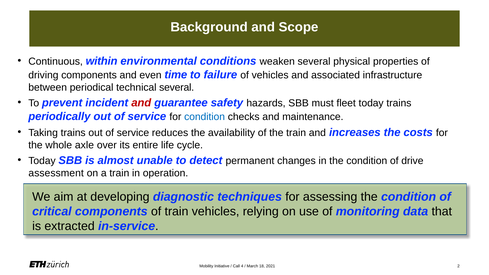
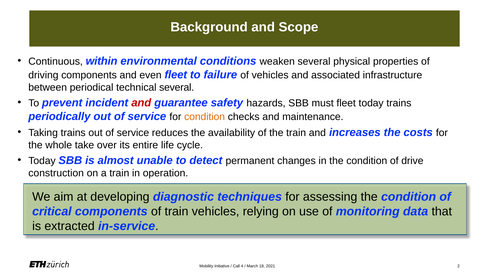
even time: time -> fleet
condition at (205, 117) colour: blue -> orange
axle: axle -> take
assessment: assessment -> construction
